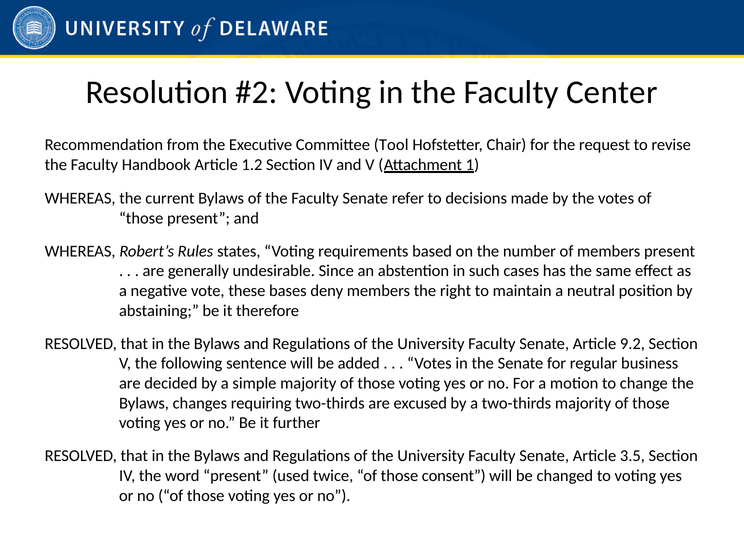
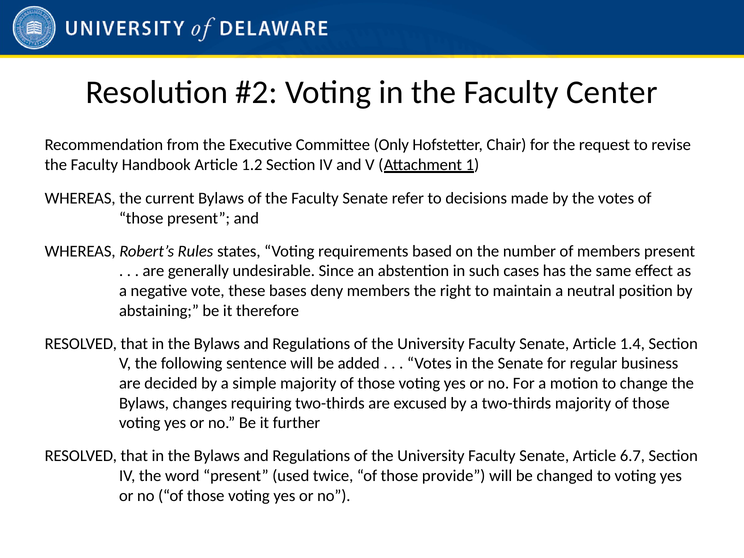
Tool: Tool -> Only
9.2: 9.2 -> 1.4
3.5: 3.5 -> 6.7
consent: consent -> provide
